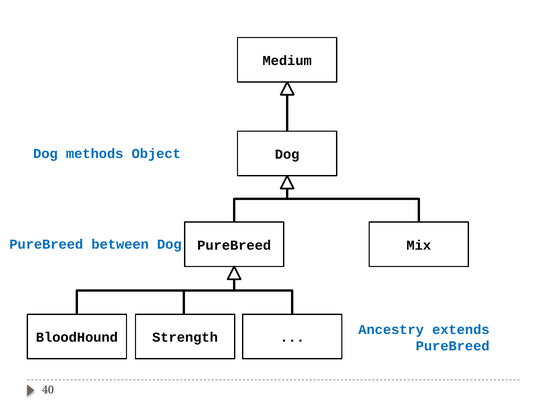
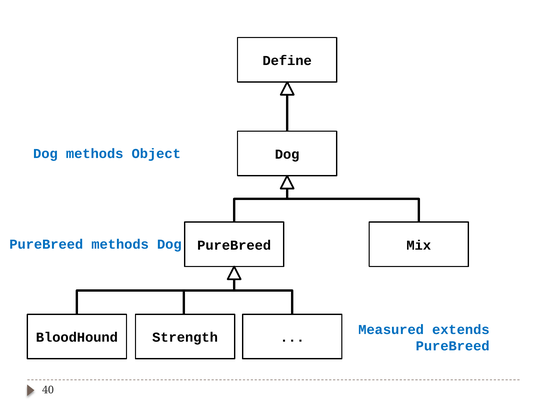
Medium: Medium -> Define
PureBreed between: between -> methods
Ancestry: Ancestry -> Measured
